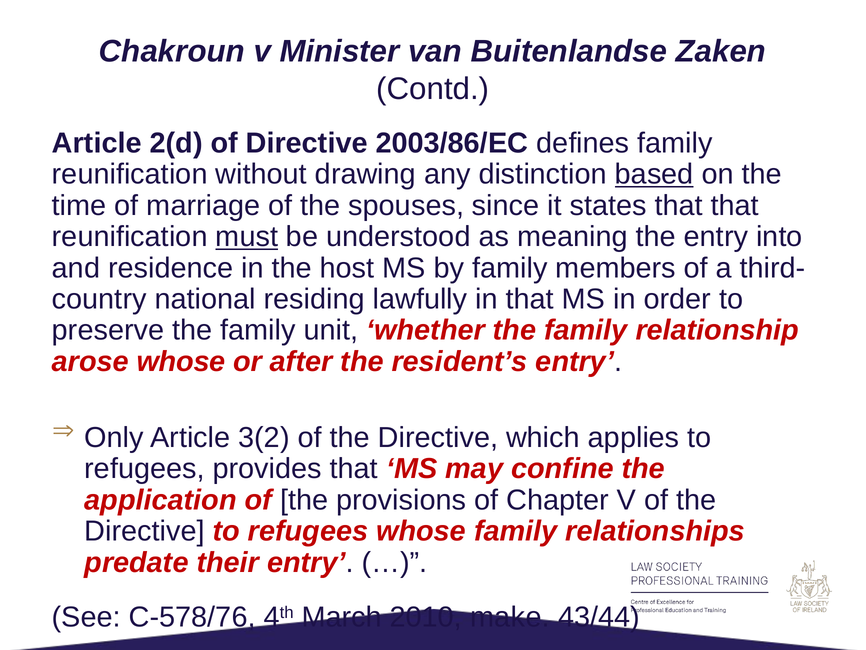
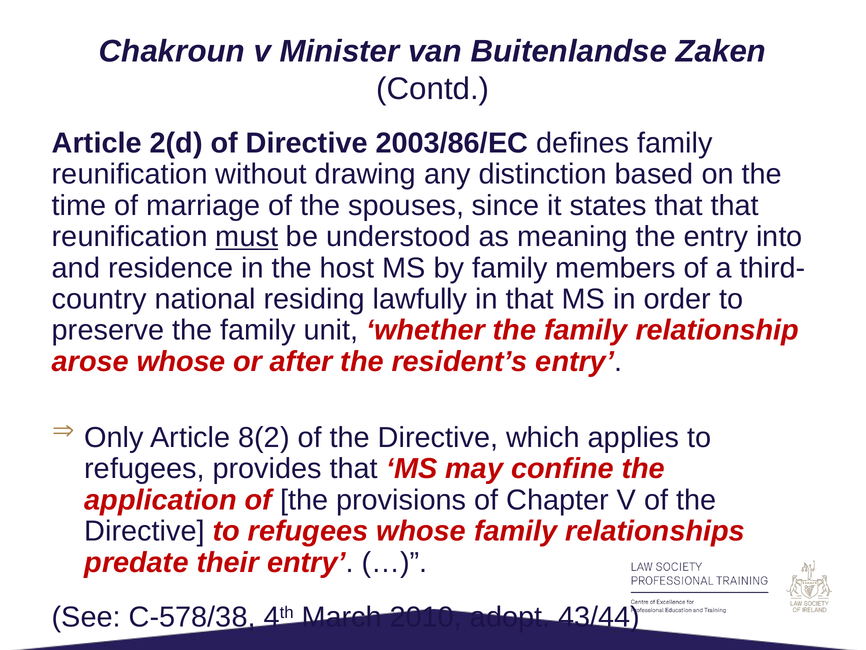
based underline: present -> none
3(2: 3(2 -> 8(2
C-578/76: C-578/76 -> C-578/38
make: make -> adopt
